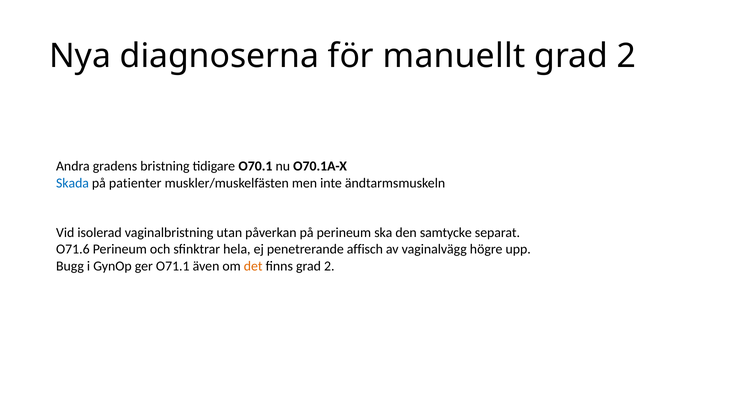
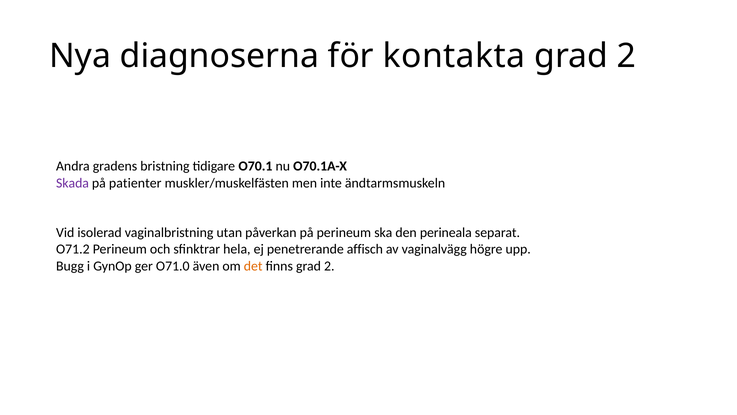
manuellt: manuellt -> kontakta
Skada colour: blue -> purple
samtycke: samtycke -> perineala
O71.6: O71.6 -> O71.2
O71.1: O71.1 -> O71.0
